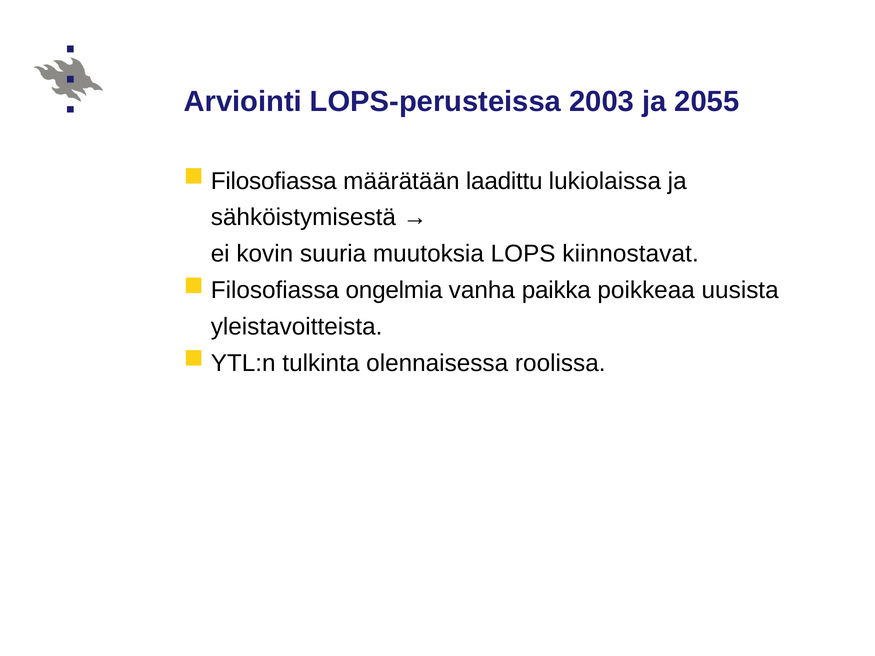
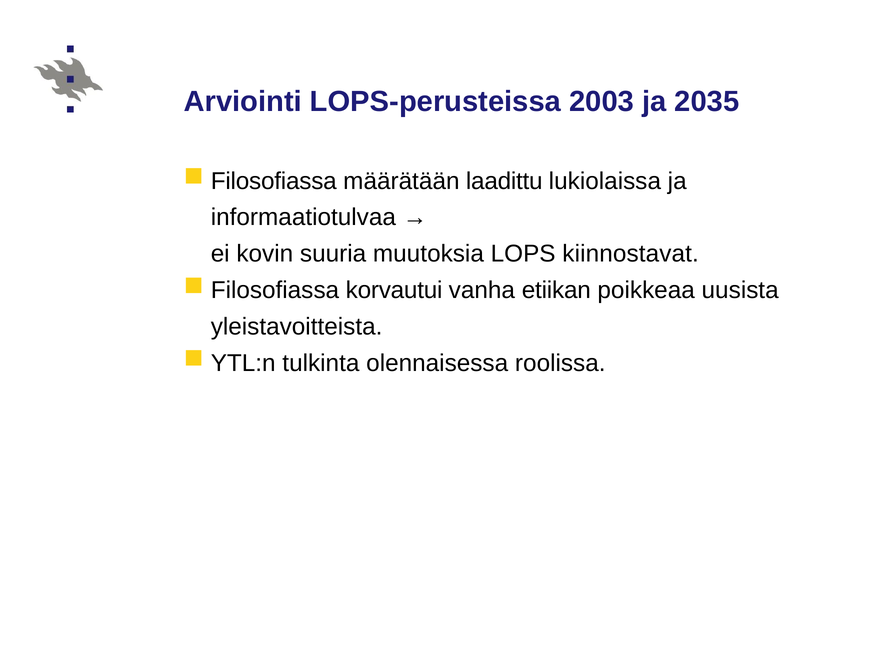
2055: 2055 -> 2035
sähköistymisestä: sähköistymisestä -> informaatiotulvaa
ongelmia: ongelmia -> korvautui
paikka: paikka -> etiikan
